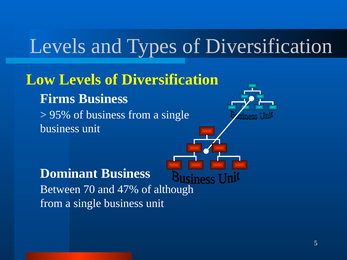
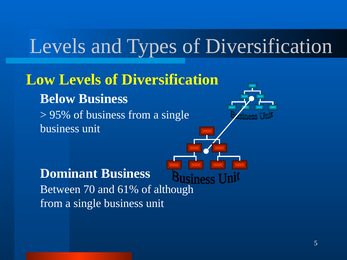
Firms: Firms -> Below
47%: 47% -> 61%
